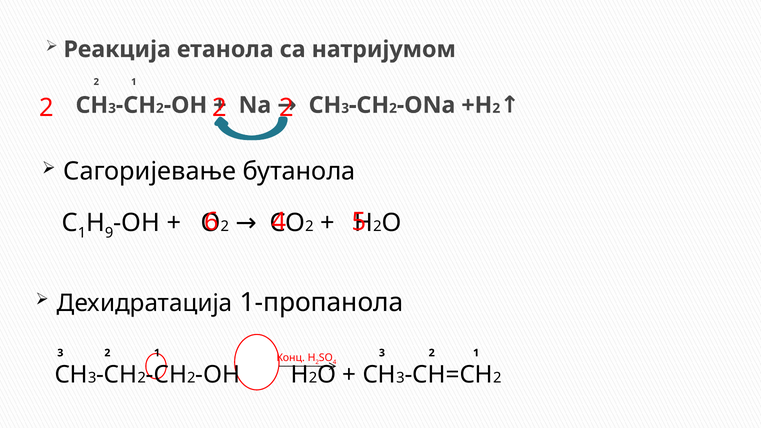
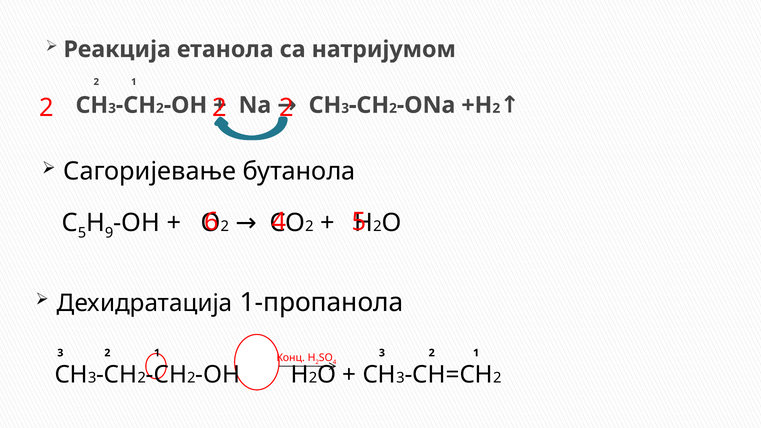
1 at (82, 233): 1 -> 5
